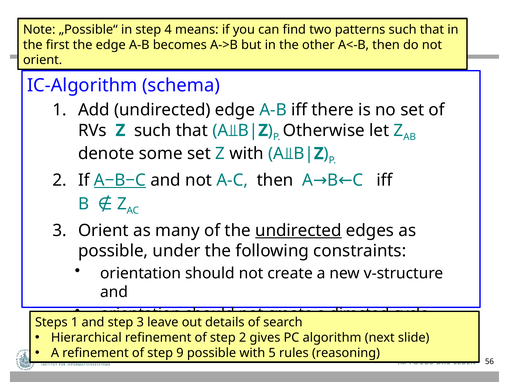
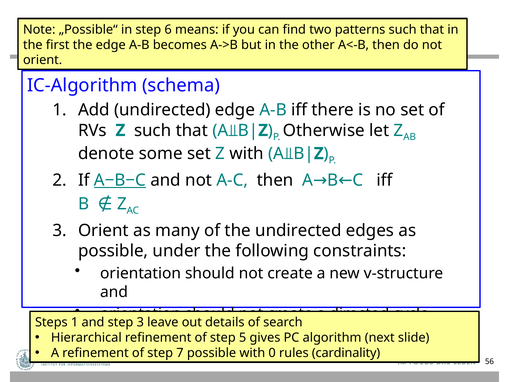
4: 4 -> 6
undirected at (298, 230) underline: present -> none
step 2: 2 -> 5
9: 9 -> 7
5: 5 -> 0
reasoning: reasoning -> cardinality
